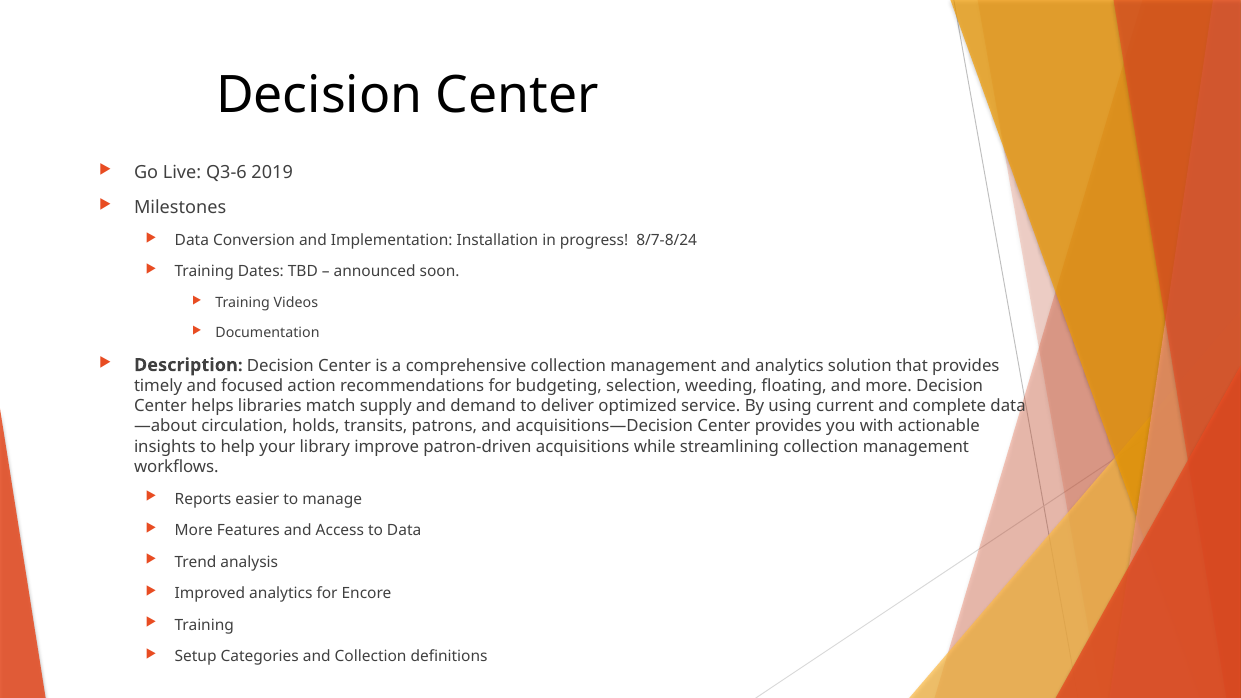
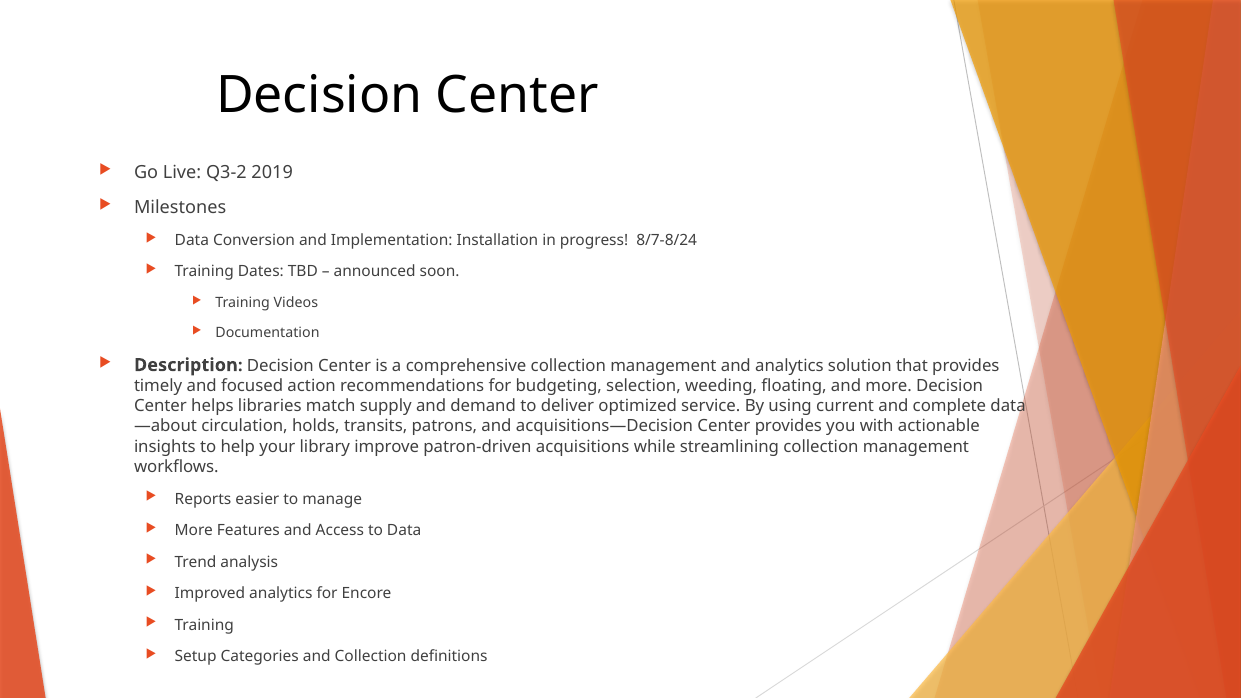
Q3-6: Q3-6 -> Q3-2
